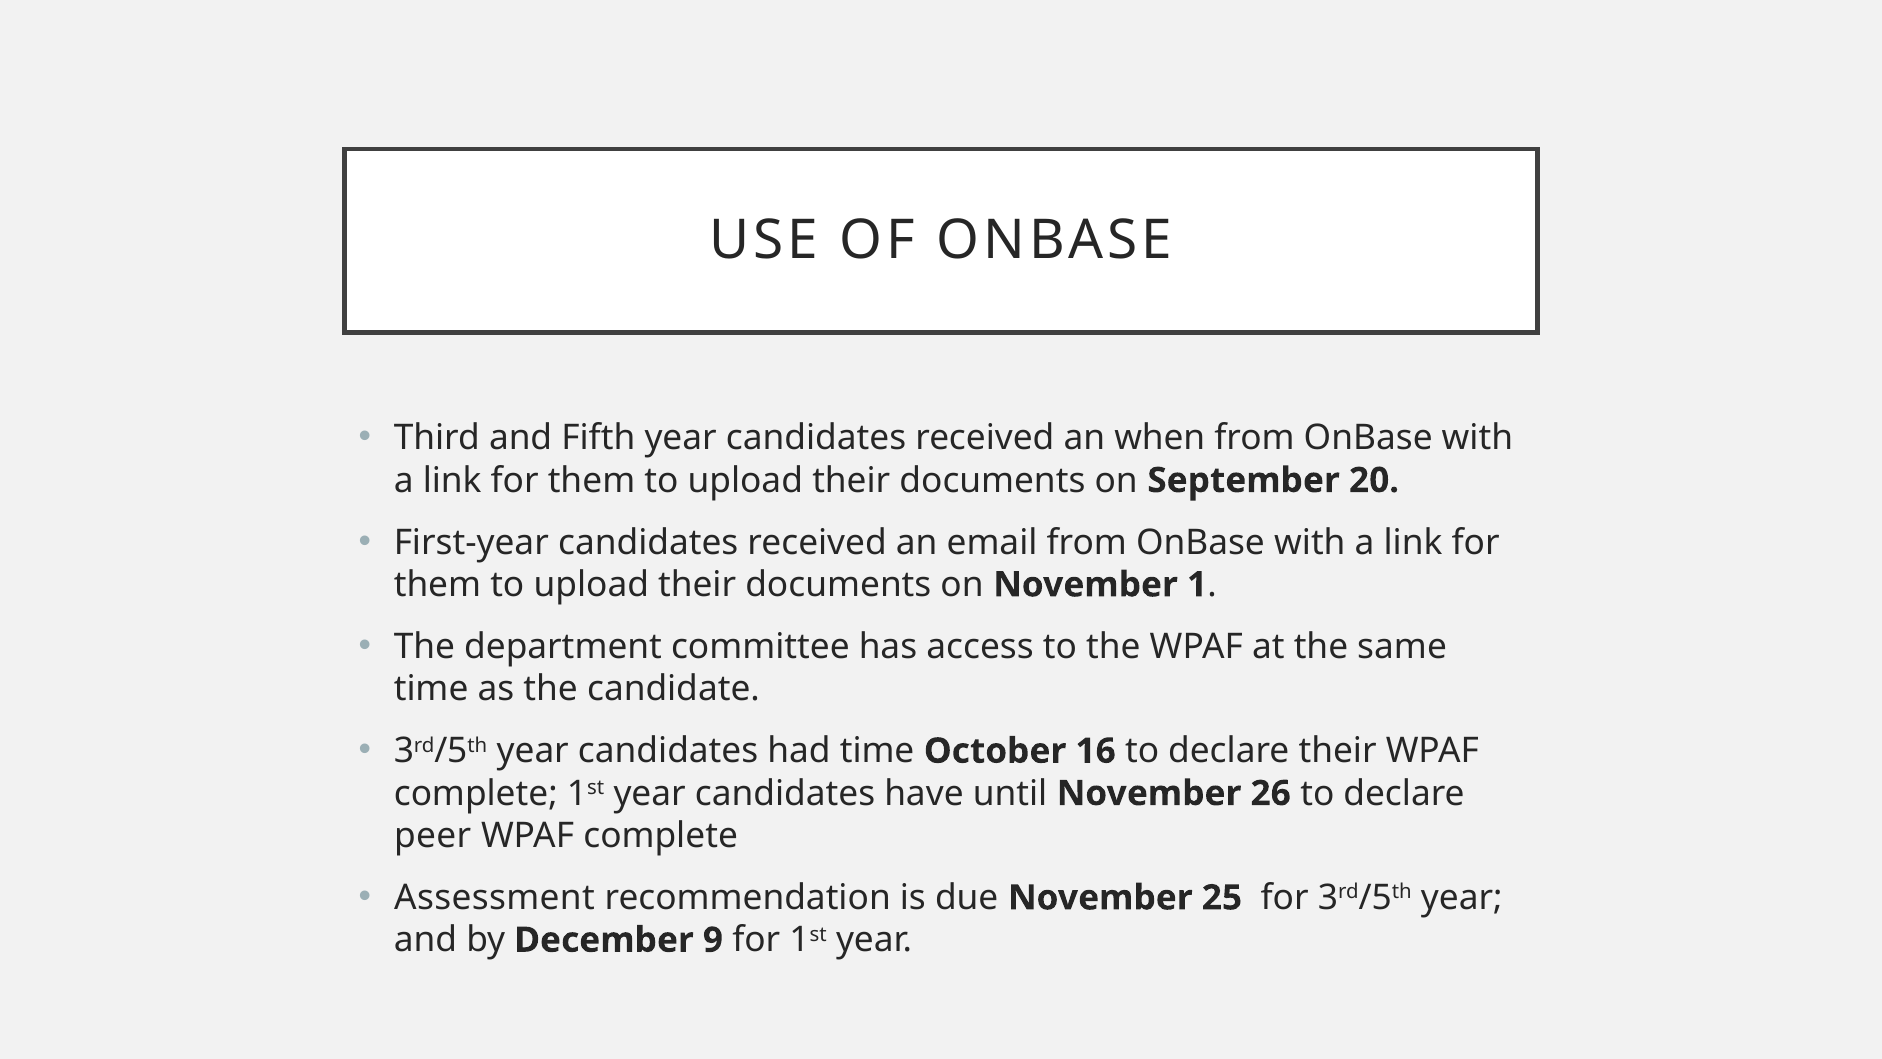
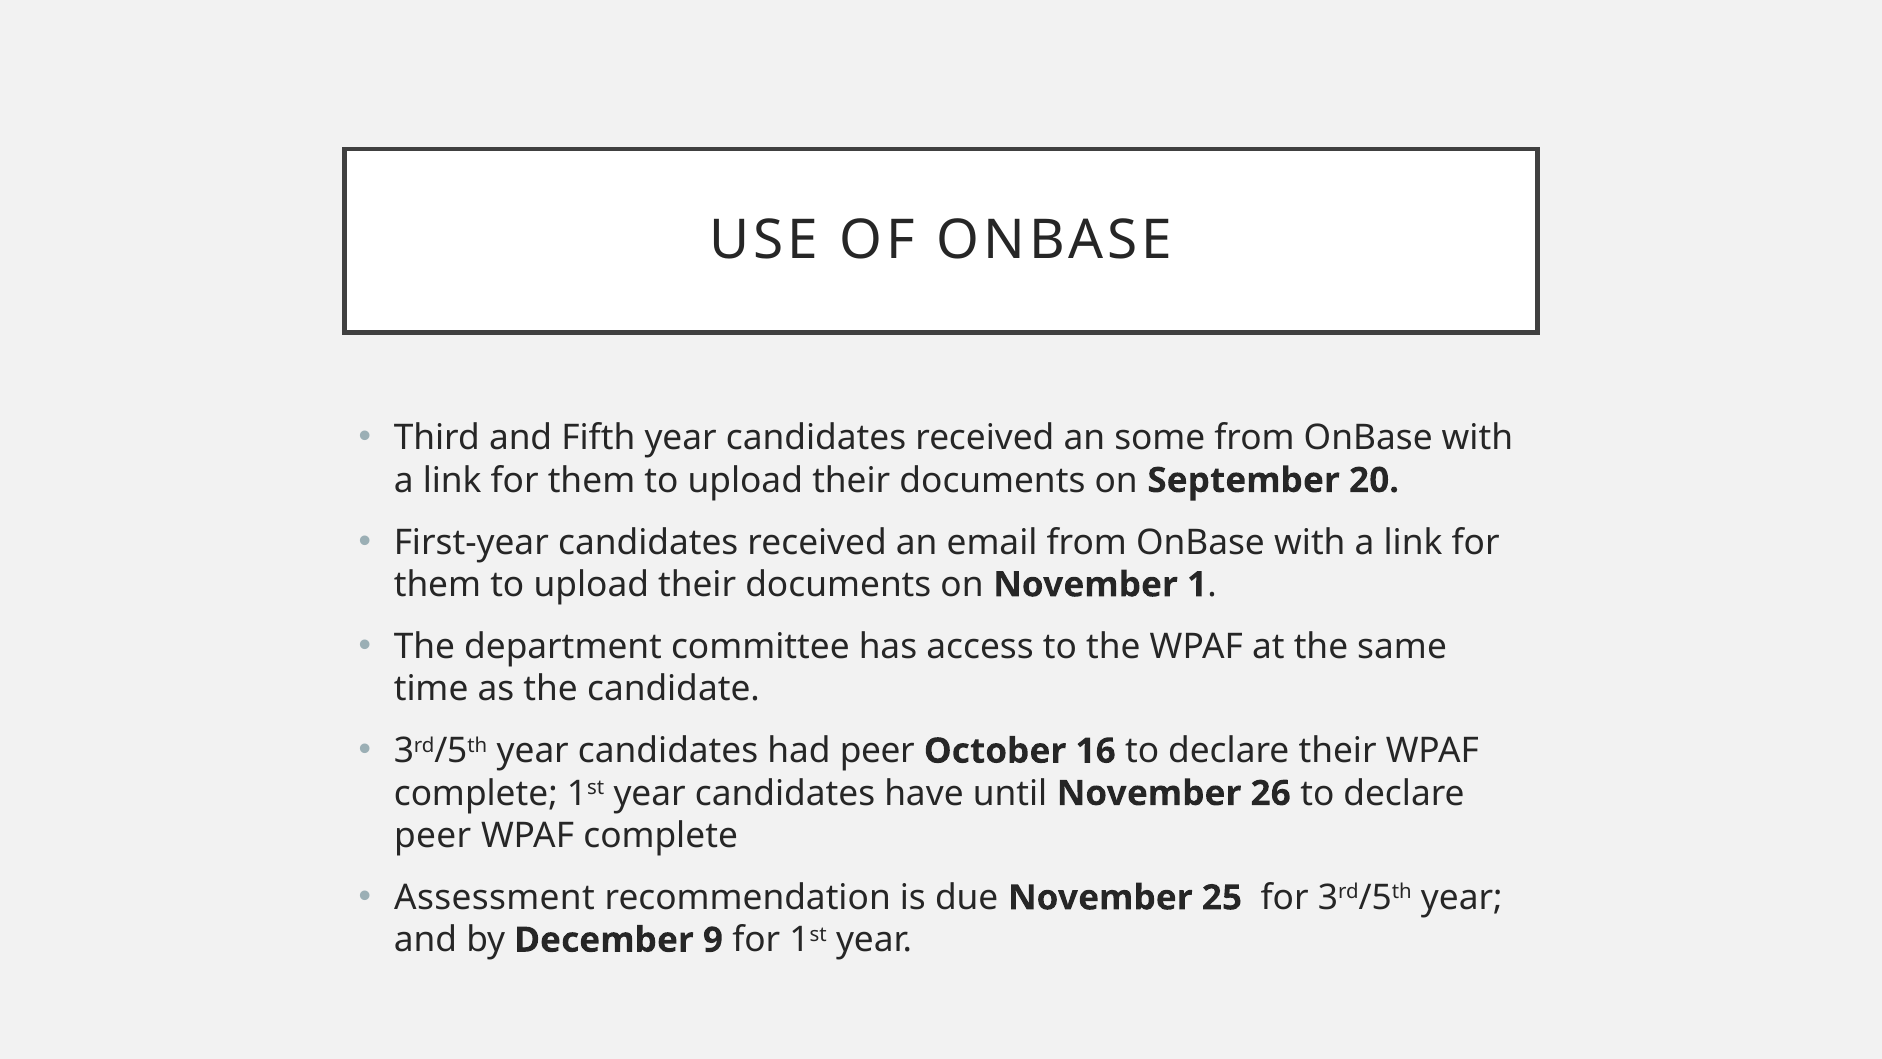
when: when -> some
had time: time -> peer
